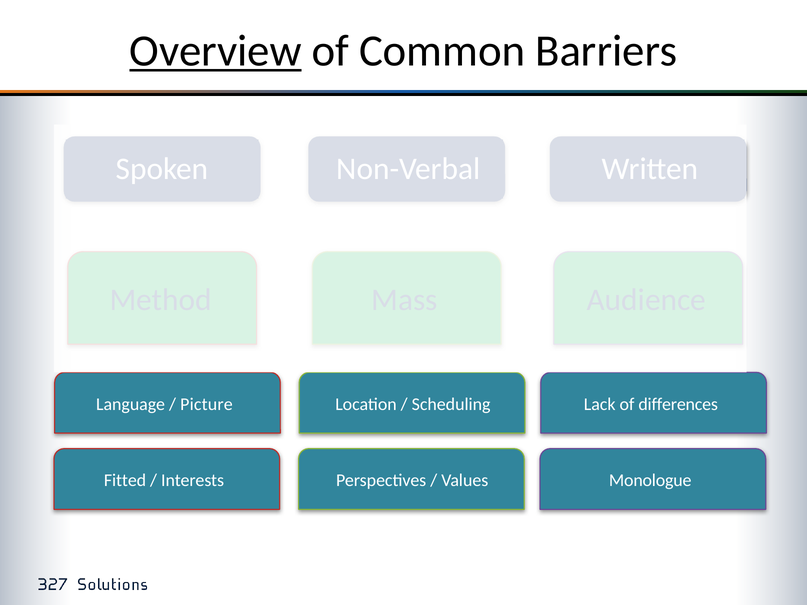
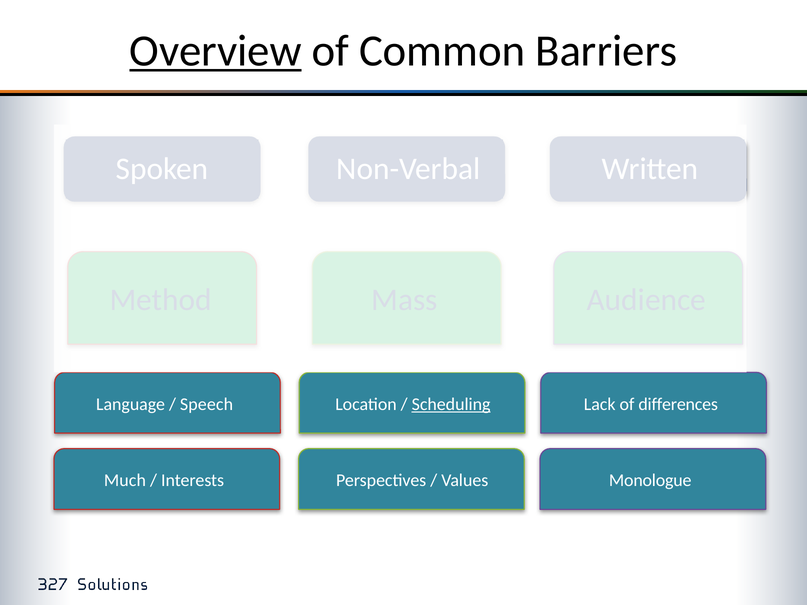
Picture: Picture -> Speech
Scheduling underline: none -> present
Fitted: Fitted -> Much
